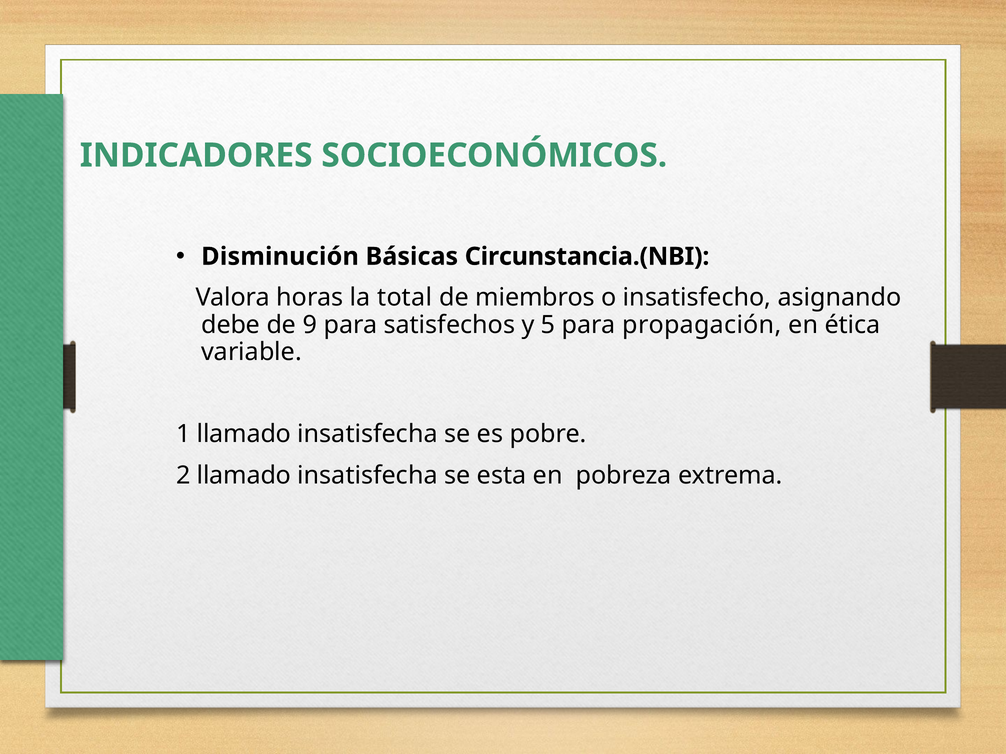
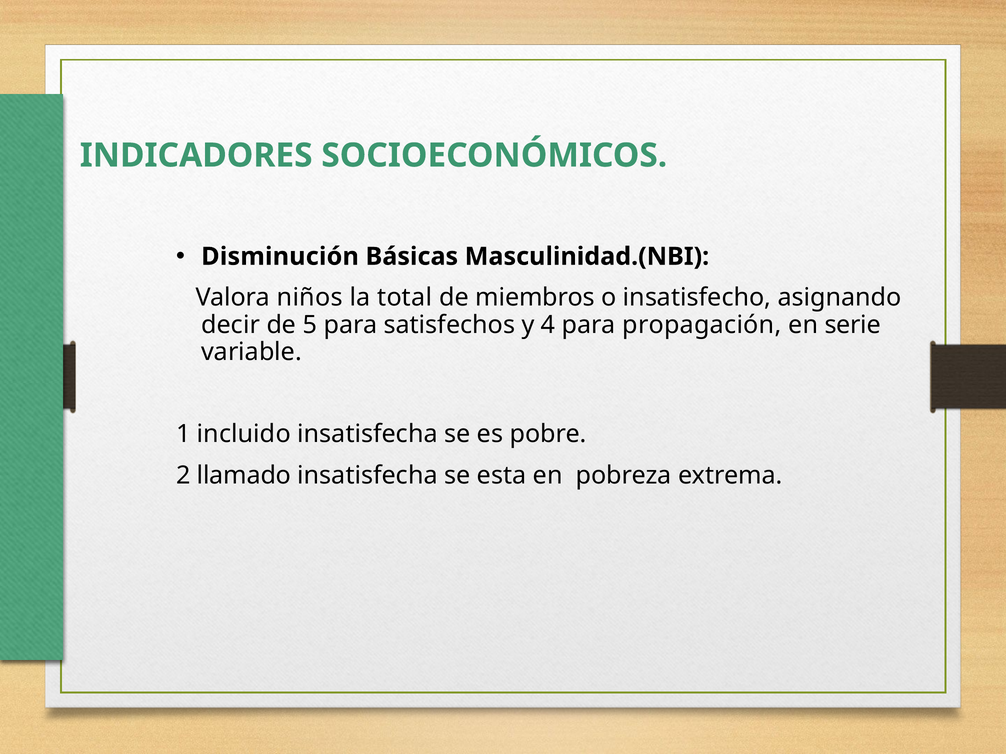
Circunstancia.(NBI: Circunstancia.(NBI -> Masculinidad.(NBI
horas: horas -> niños
debe: debe -> decir
9: 9 -> 5
5: 5 -> 4
ética: ética -> serie
llamado at (244, 434): llamado -> incluido
